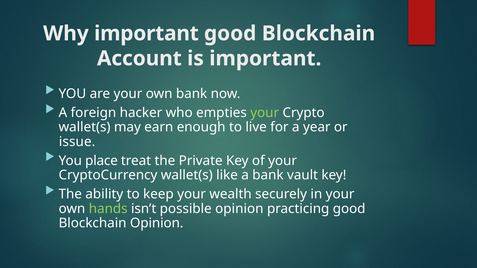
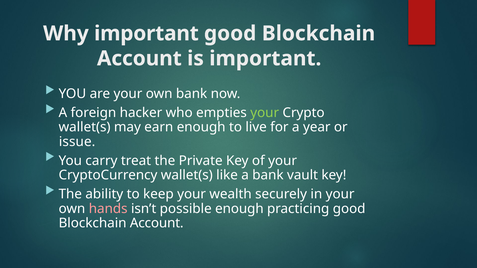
place: place -> carry
hands colour: light green -> pink
possible opinion: opinion -> enough
Opinion at (157, 223): Opinion -> Account
